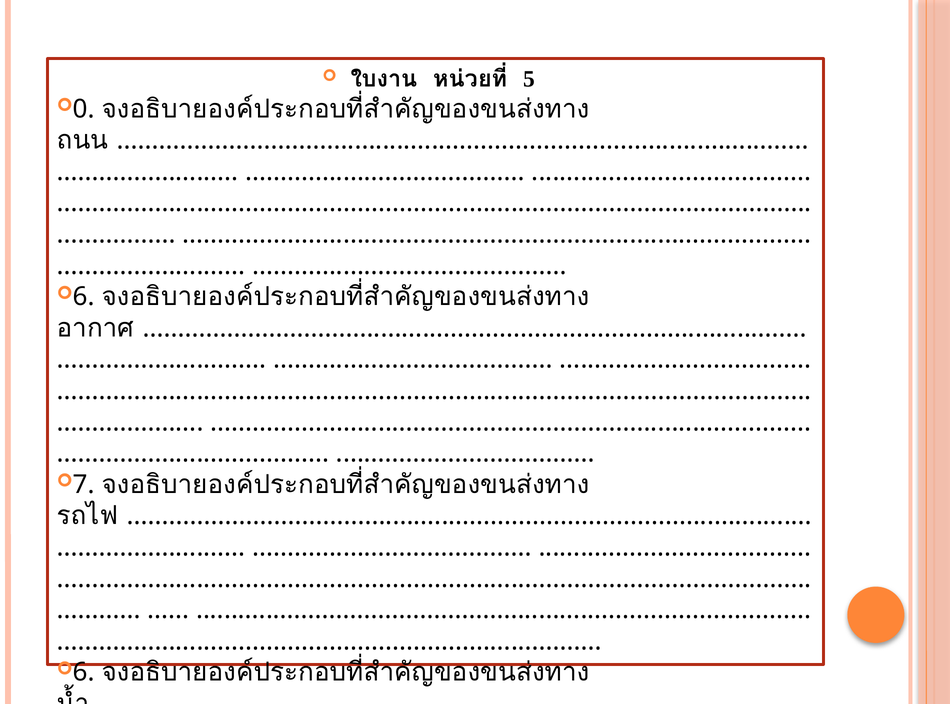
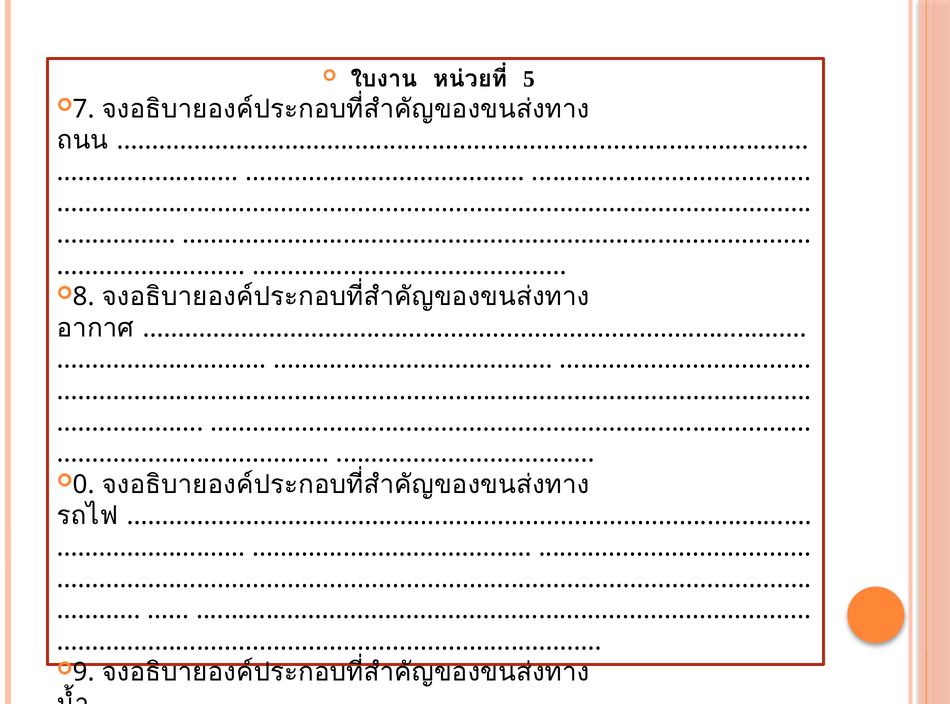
0: 0 -> 7
6 at (84, 297): 6 -> 8
7: 7 -> 0
6 at (84, 672): 6 -> 9
